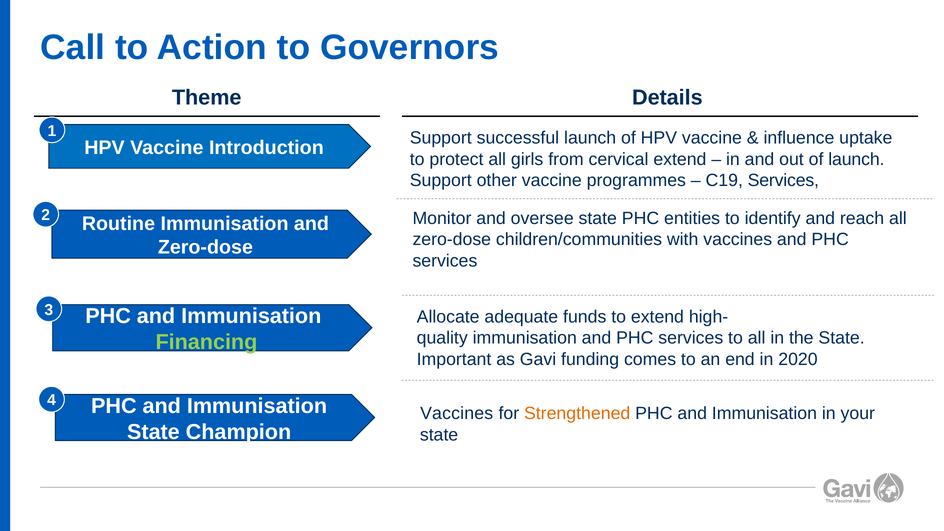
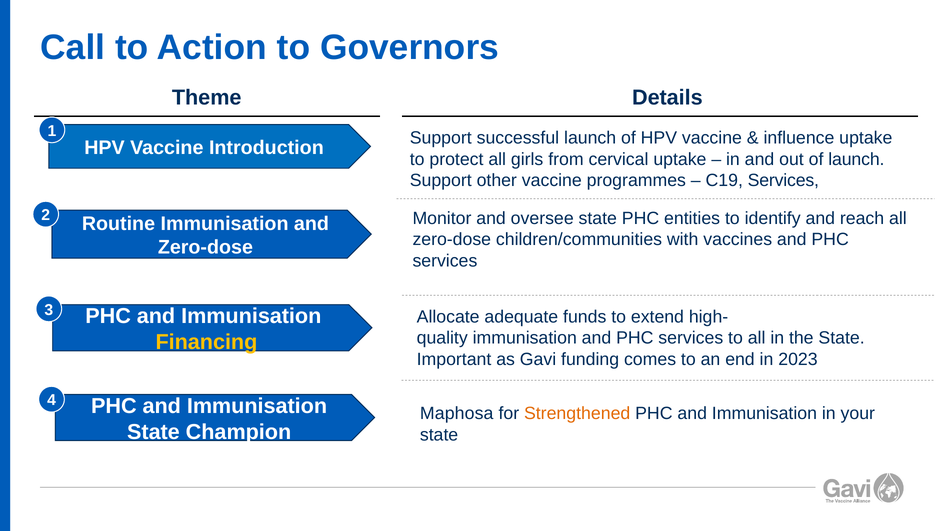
cervical extend: extend -> uptake
Financing colour: light green -> yellow
2020: 2020 -> 2023
Vaccines at (457, 414): Vaccines -> Maphosa
